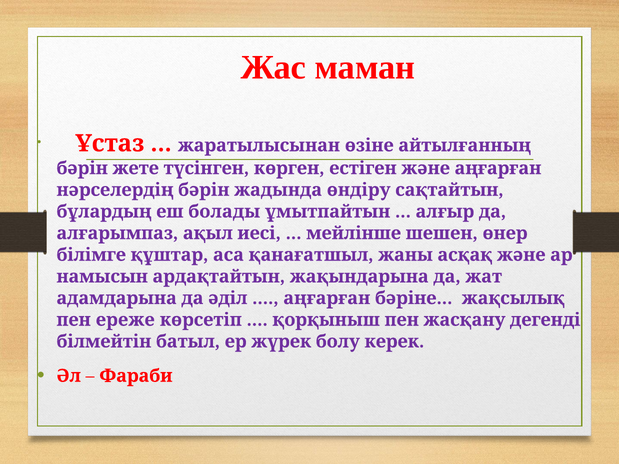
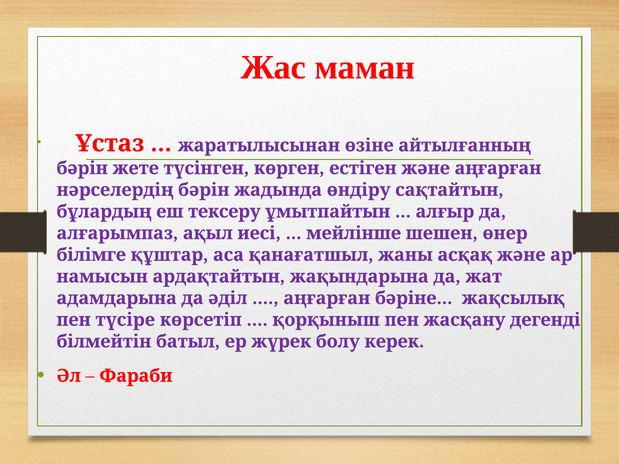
болады: болады -> тексеру
ереже: ереже -> түсіре
